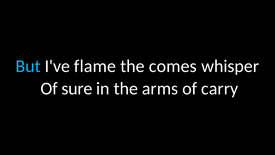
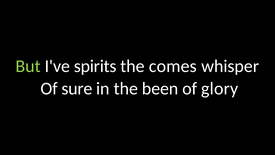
But colour: light blue -> light green
flame: flame -> spirits
arms: arms -> been
carry: carry -> glory
